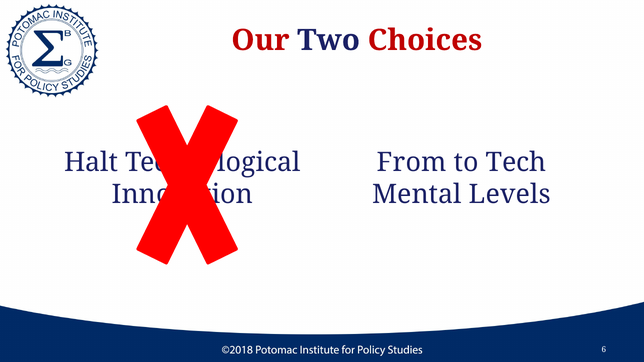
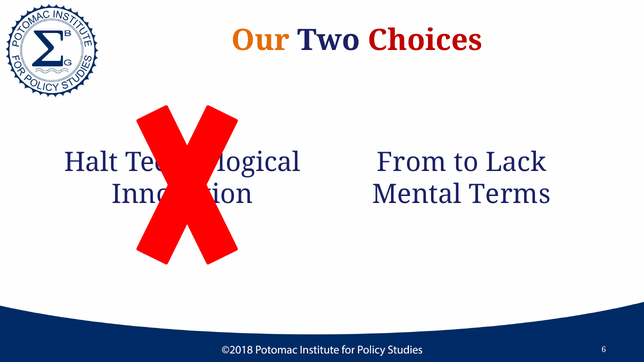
Our colour: red -> orange
Tech: Tech -> Lack
Levels: Levels -> Terms
